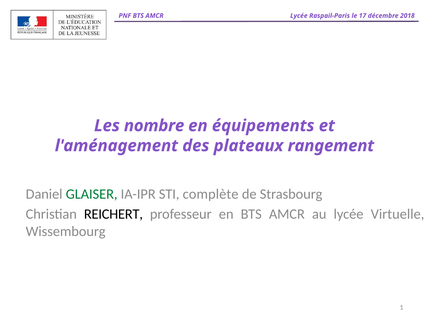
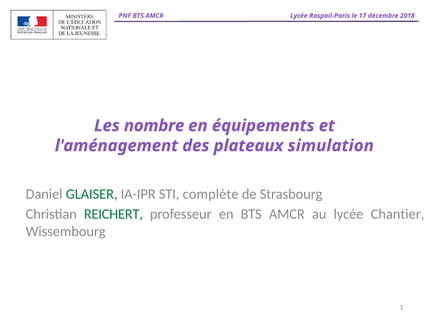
rangement: rangement -> simulation
REICHERT colour: black -> green
Virtuelle: Virtuelle -> Chantier
